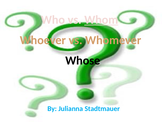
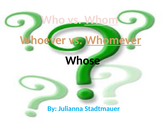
Whomever underline: none -> present
